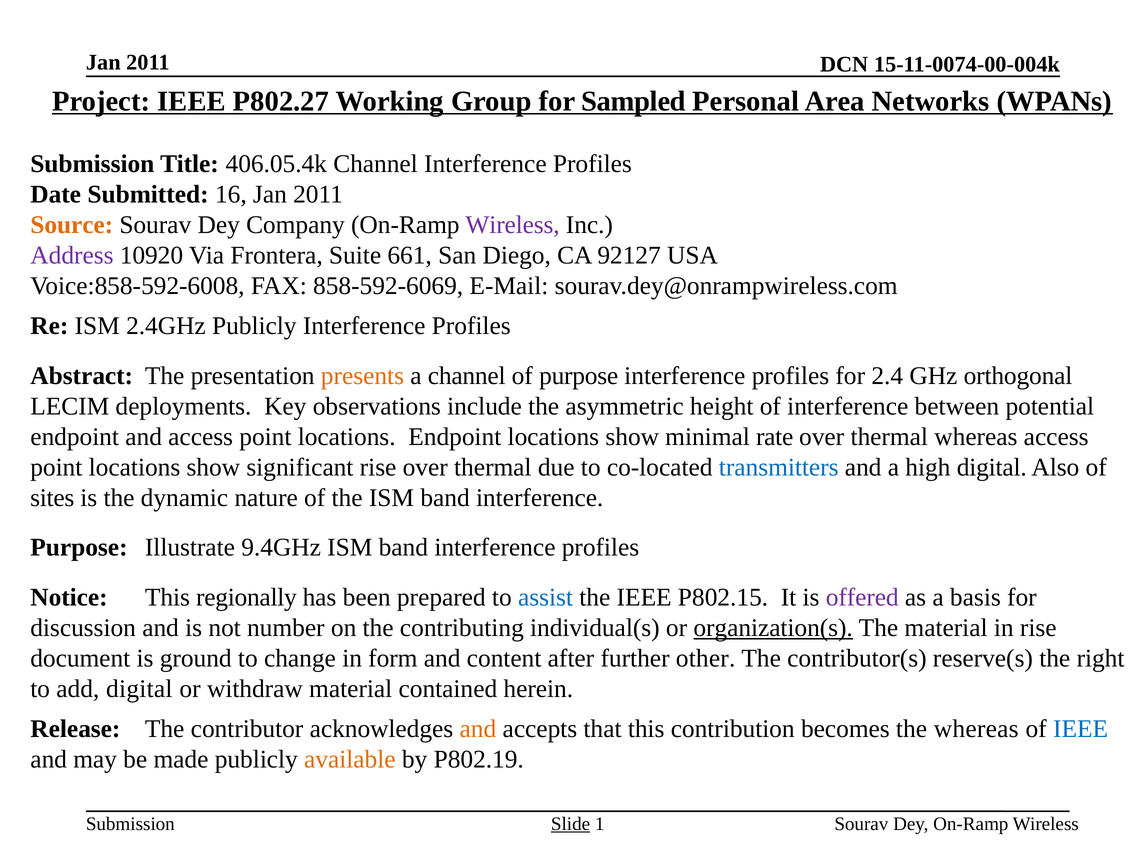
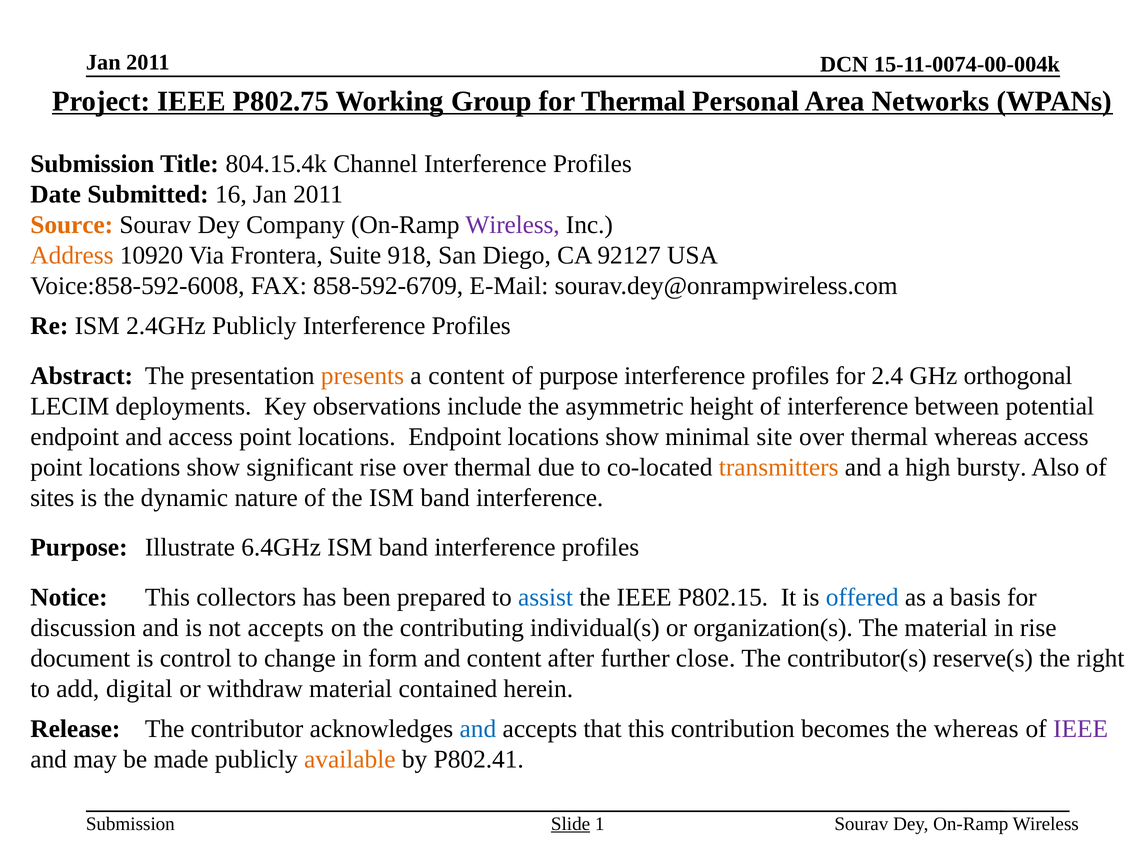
P802.27: P802.27 -> P802.75
for Sampled: Sampled -> Thermal
406.05.4k: 406.05.4k -> 804.15.4k
Address colour: purple -> orange
661: 661 -> 918
858-592-6069: 858-592-6069 -> 858-592-6709
a channel: channel -> content
rate: rate -> site
transmitters colour: blue -> orange
high digital: digital -> bursty
9.4GHz: 9.4GHz -> 6.4GHz
regionally: regionally -> collectors
offered colour: purple -> blue
not number: number -> accepts
organization(s underline: present -> none
ground: ground -> control
other: other -> close
and at (478, 729) colour: orange -> blue
IEEE at (1081, 729) colour: blue -> purple
P802.19: P802.19 -> P802.41
